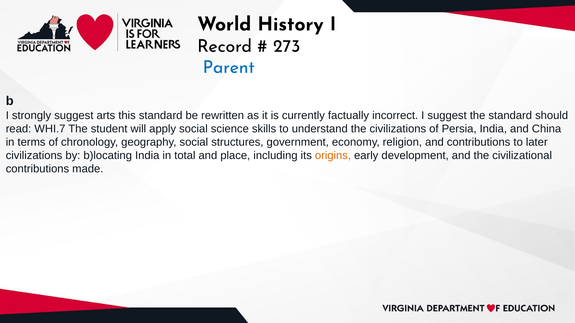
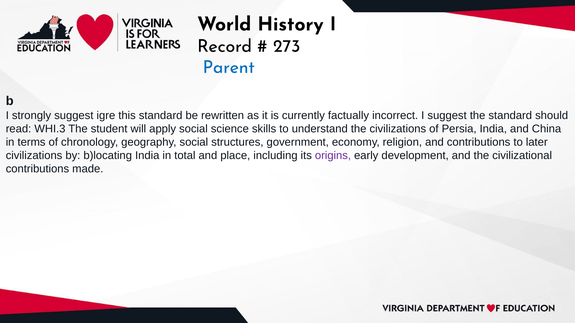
arts: arts -> igre
WHI.7: WHI.7 -> WHI.3
origins colour: orange -> purple
